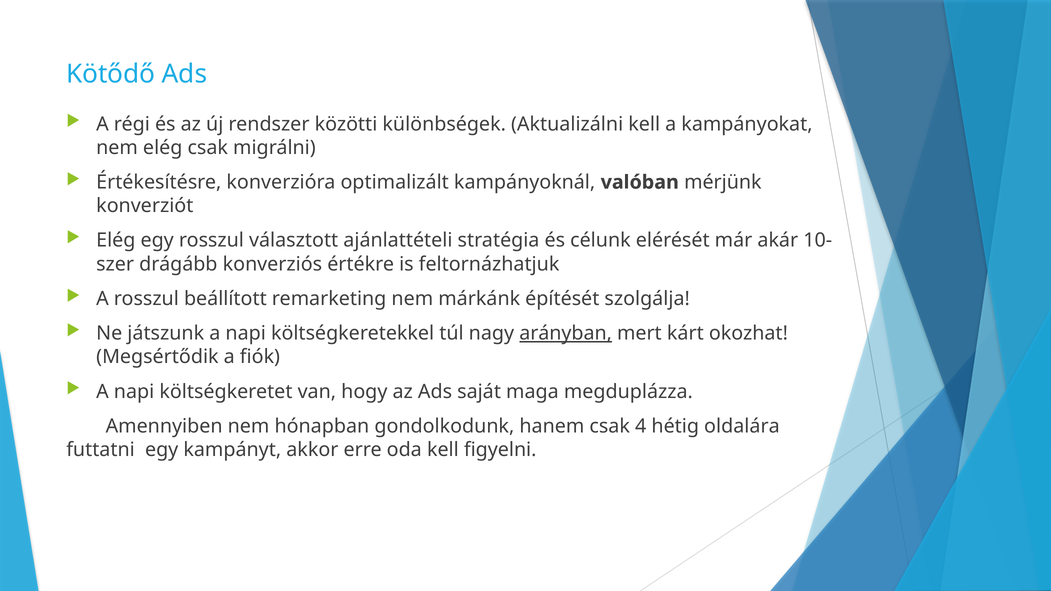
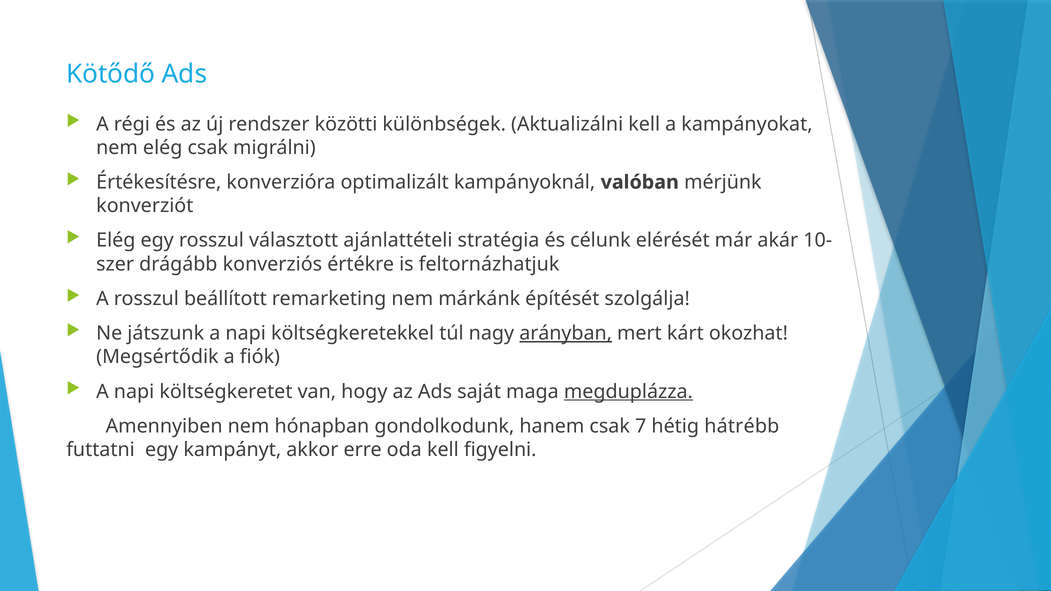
megduplázza underline: none -> present
4: 4 -> 7
oldalára: oldalára -> hátrébb
